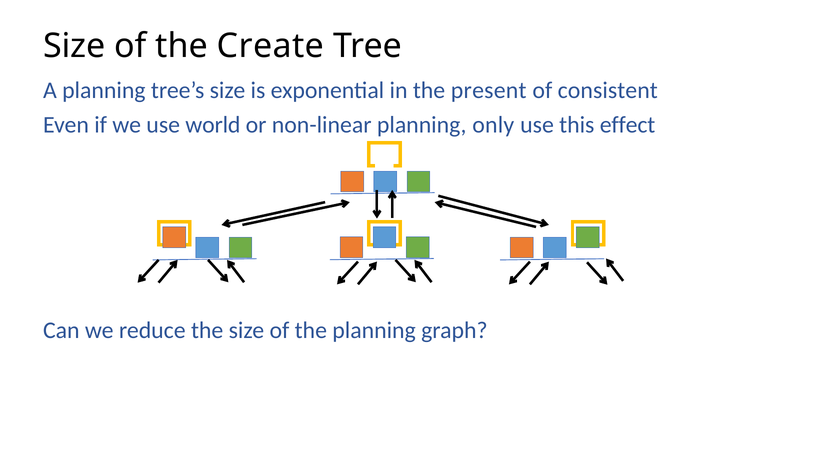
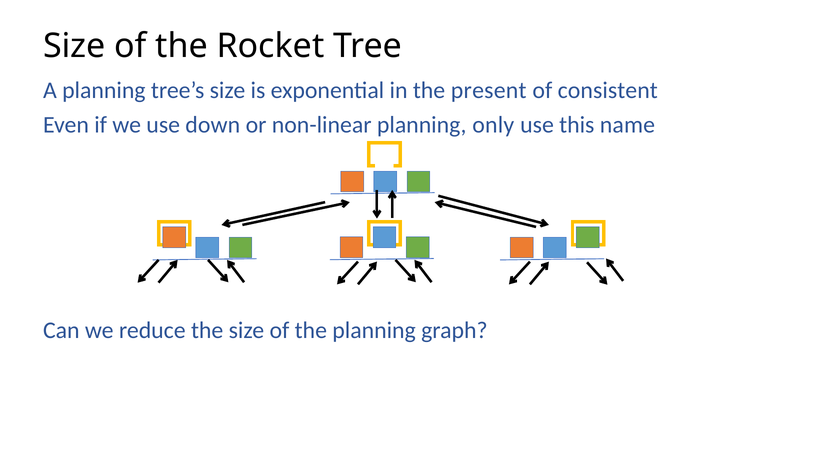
Create: Create -> Rocket
world: world -> down
effect: effect -> name
